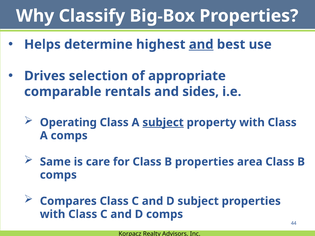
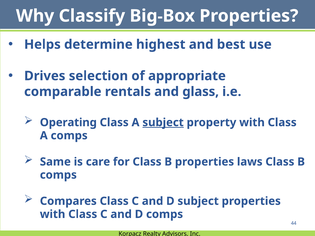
and at (201, 44) underline: present -> none
sides: sides -> glass
area: area -> laws
